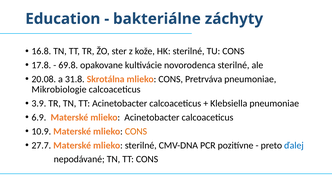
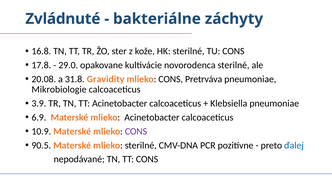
Education: Education -> Zvládnuté
69.8: 69.8 -> 29.0
Skrotálna: Skrotálna -> Gravidity
CONS at (136, 131) colour: orange -> purple
27.7: 27.7 -> 90.5
